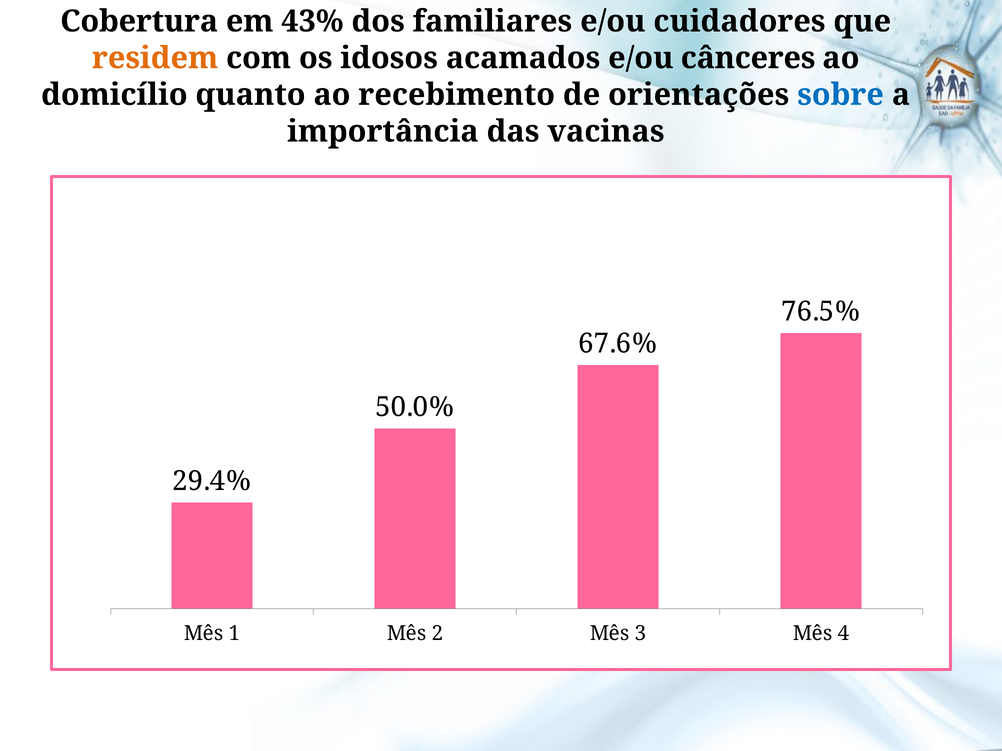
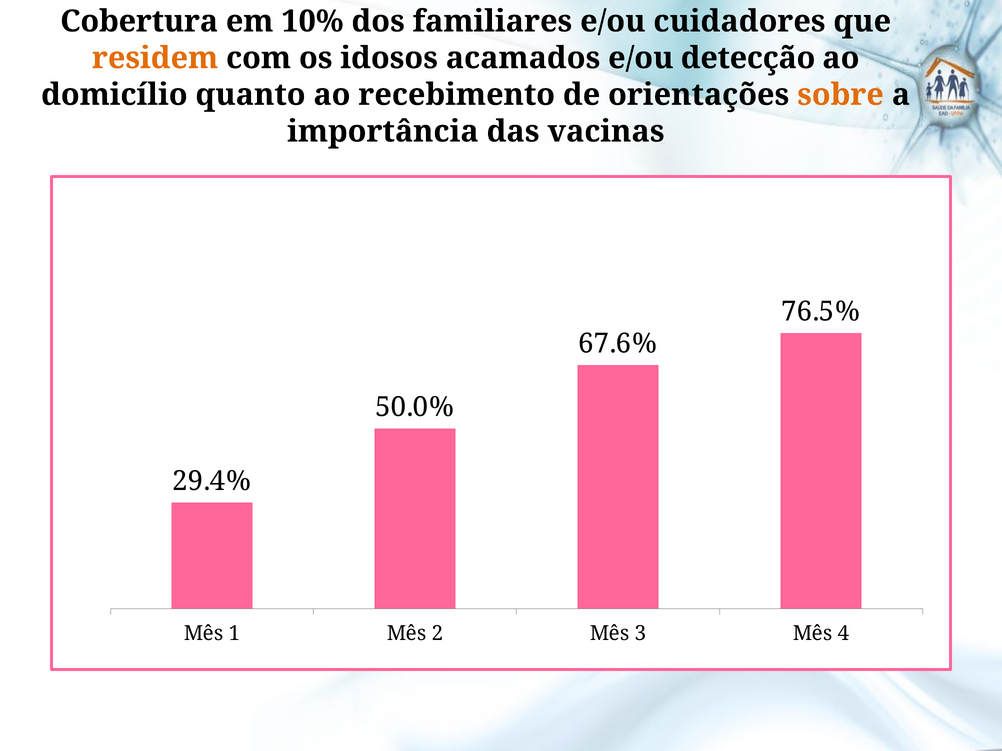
43%: 43% -> 10%
cânceres: cânceres -> detecção
sobre colour: blue -> orange
